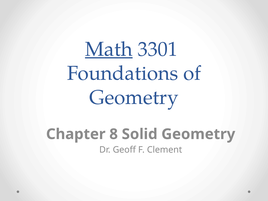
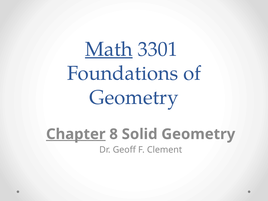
Chapter underline: none -> present
